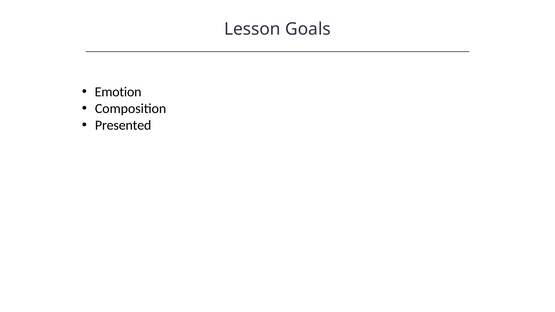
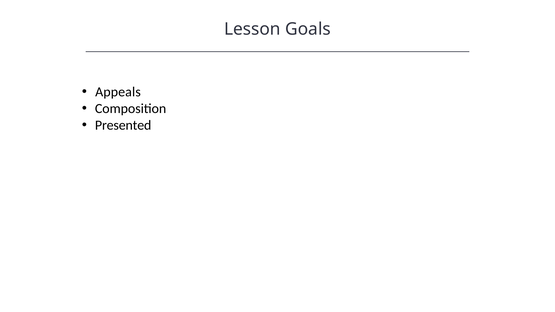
Emotion: Emotion -> Appeals
